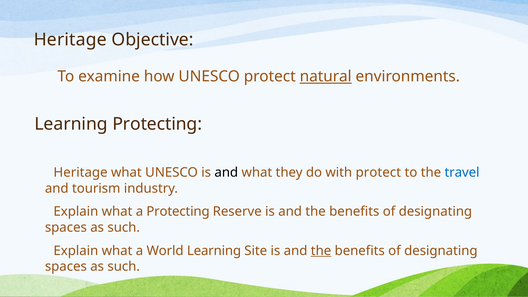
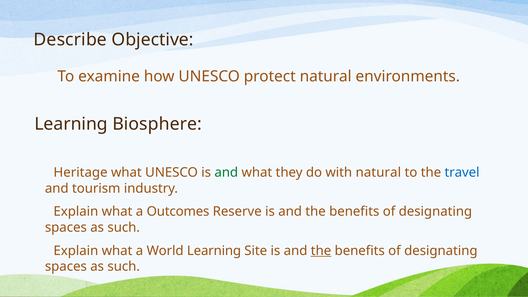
Heritage at (70, 40): Heritage -> Describe
natural at (326, 76) underline: present -> none
Learning Protecting: Protecting -> Biosphere
and at (226, 173) colour: black -> green
with protect: protect -> natural
a Protecting: Protecting -> Outcomes
